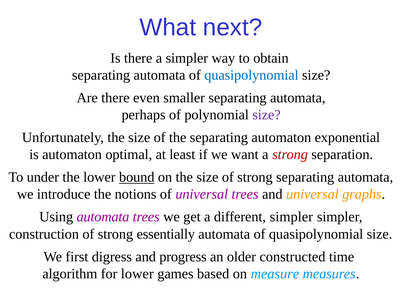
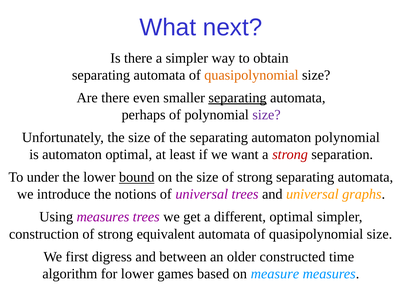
quasipolynomial at (251, 75) colour: blue -> orange
separating at (238, 98) underline: none -> present
automaton exponential: exponential -> polynomial
Using automata: automata -> measures
different simpler: simpler -> optimal
essentially: essentially -> equivalent
progress: progress -> between
